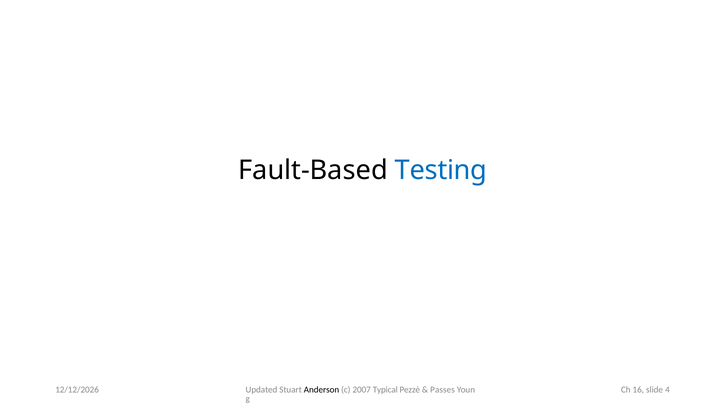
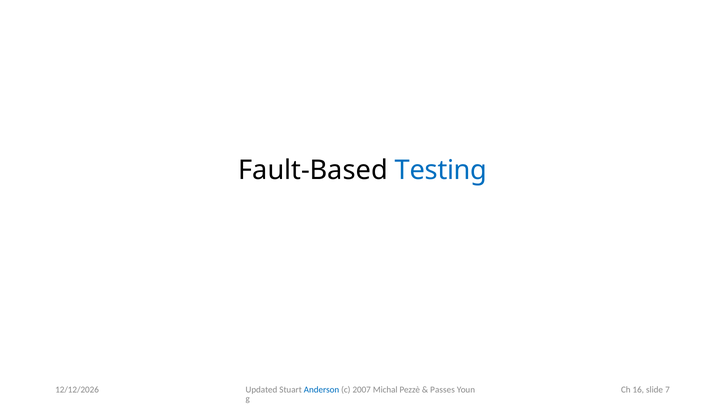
Anderson colour: black -> blue
Typical: Typical -> Michal
4: 4 -> 7
